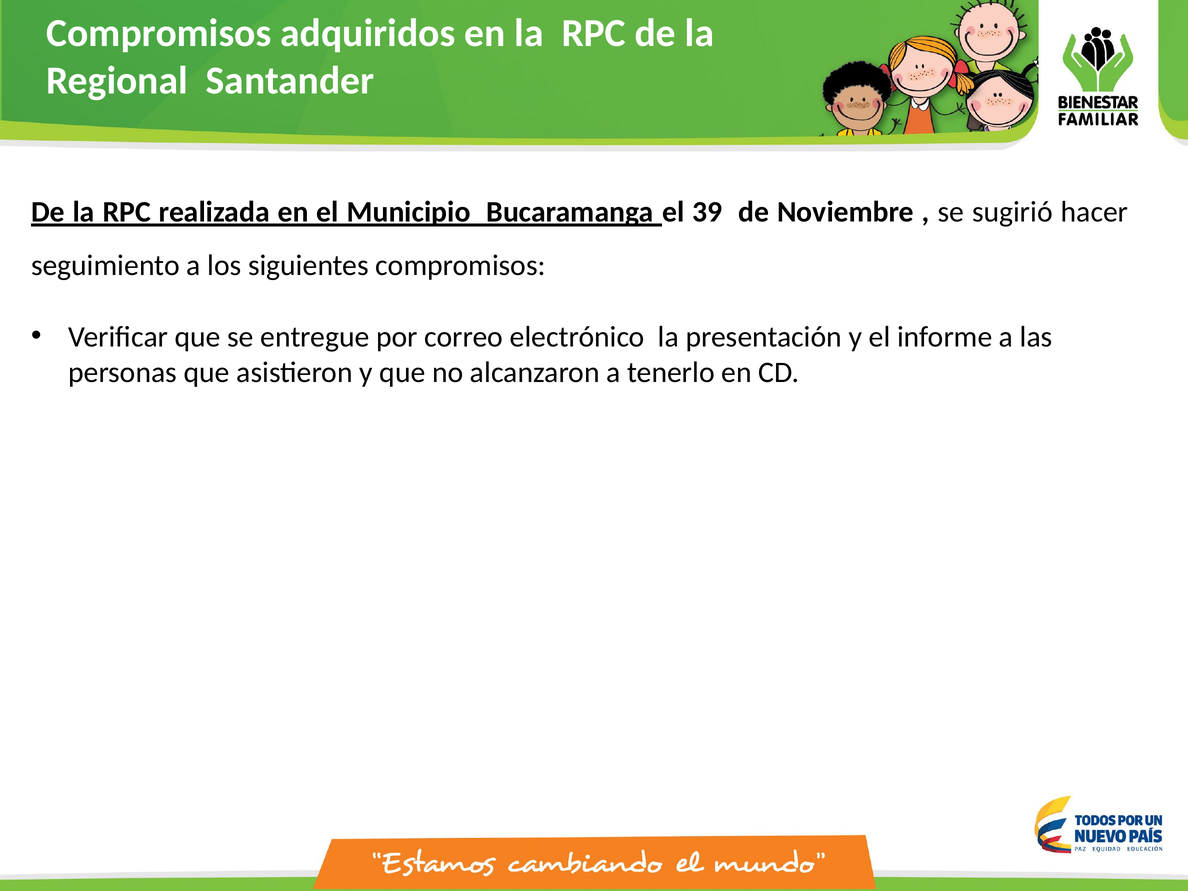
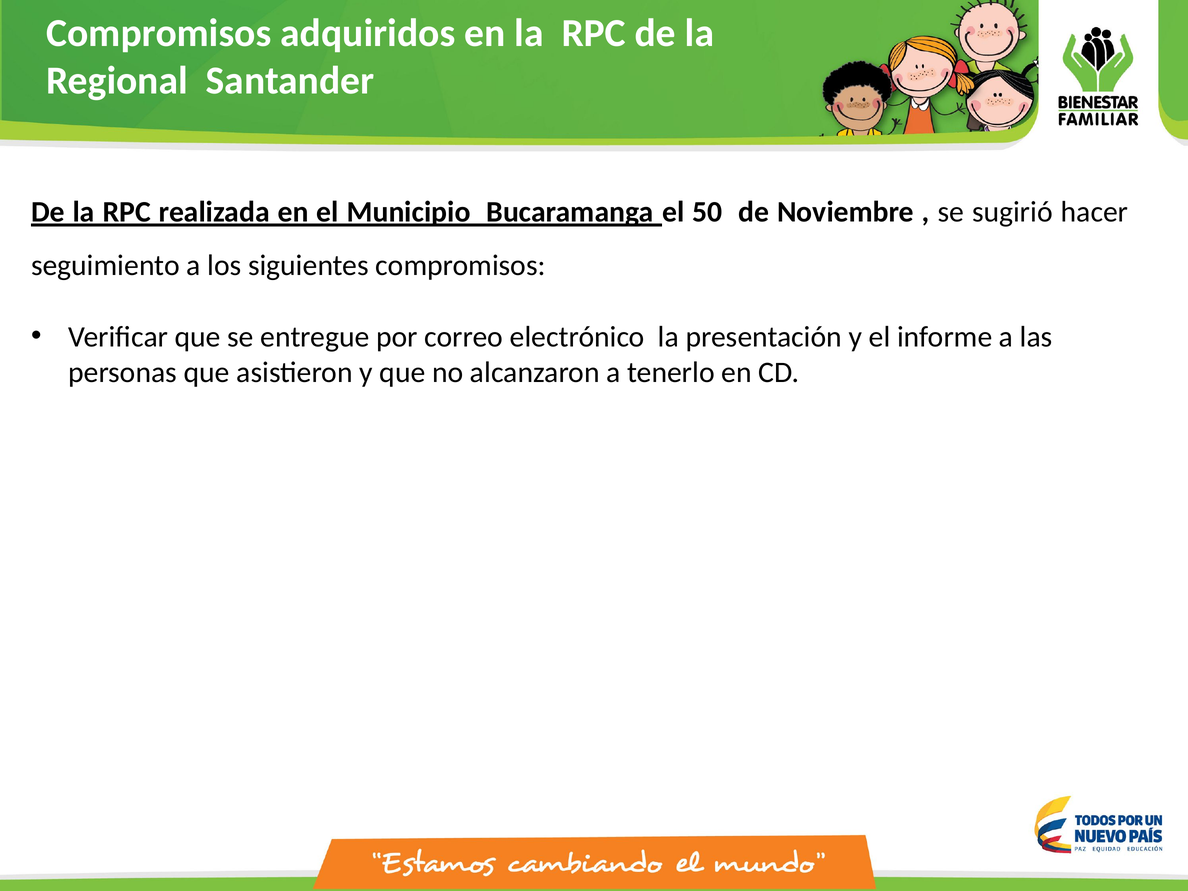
39: 39 -> 50
